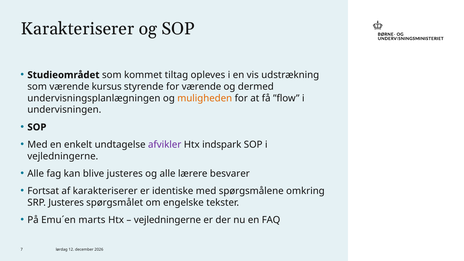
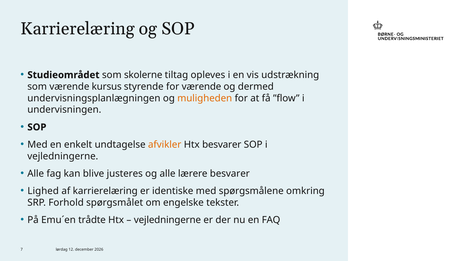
Karakteriserer at (78, 29): Karakteriserer -> Karrierelæring
kommet: kommet -> skolerne
afvikler colour: purple -> orange
Htx indspark: indspark -> besvarer
Fortsat: Fortsat -> Lighed
af karakteriserer: karakteriserer -> karrierelæring
SRP Justeres: Justeres -> Forhold
marts: marts -> trådte
